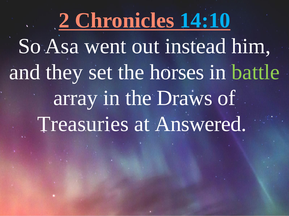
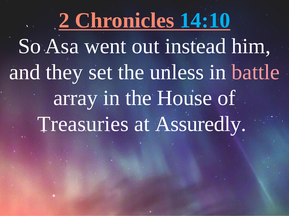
horses: horses -> unless
battle colour: light green -> pink
Draws: Draws -> House
Answered: Answered -> Assuredly
